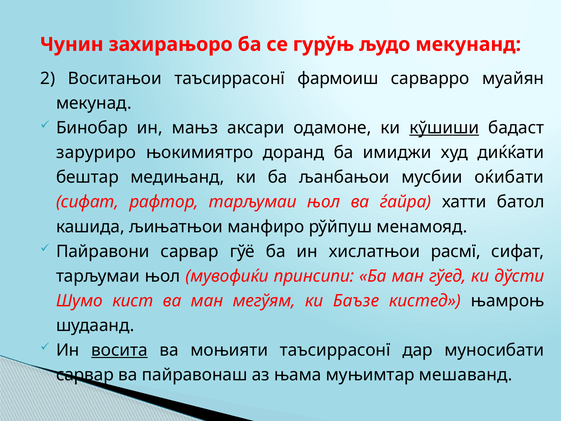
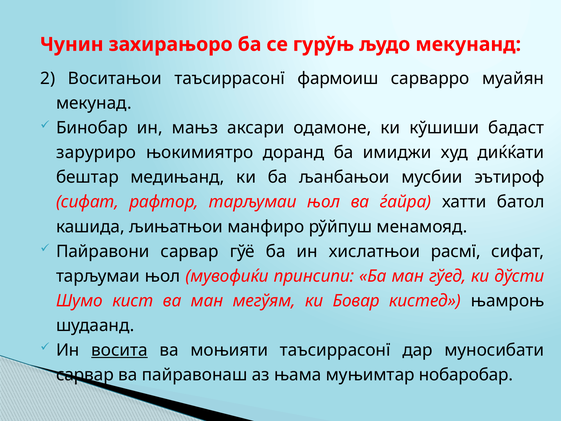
кўшиши underline: present -> none
оќибати: оќибати -> эътироф
Баъзе: Баъзе -> Бовар
мешаванд: мешаванд -> нобаробар
